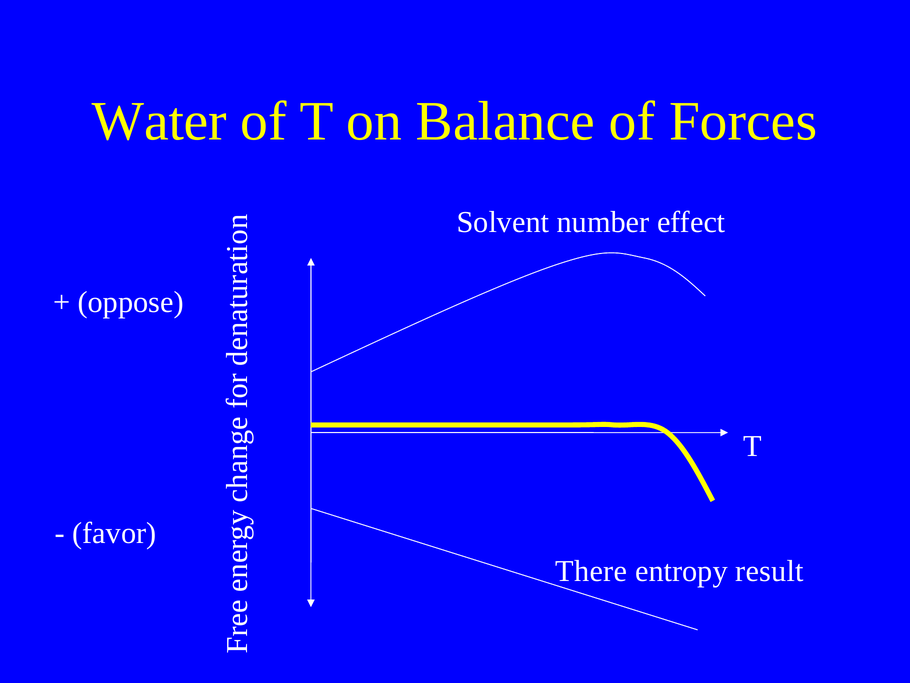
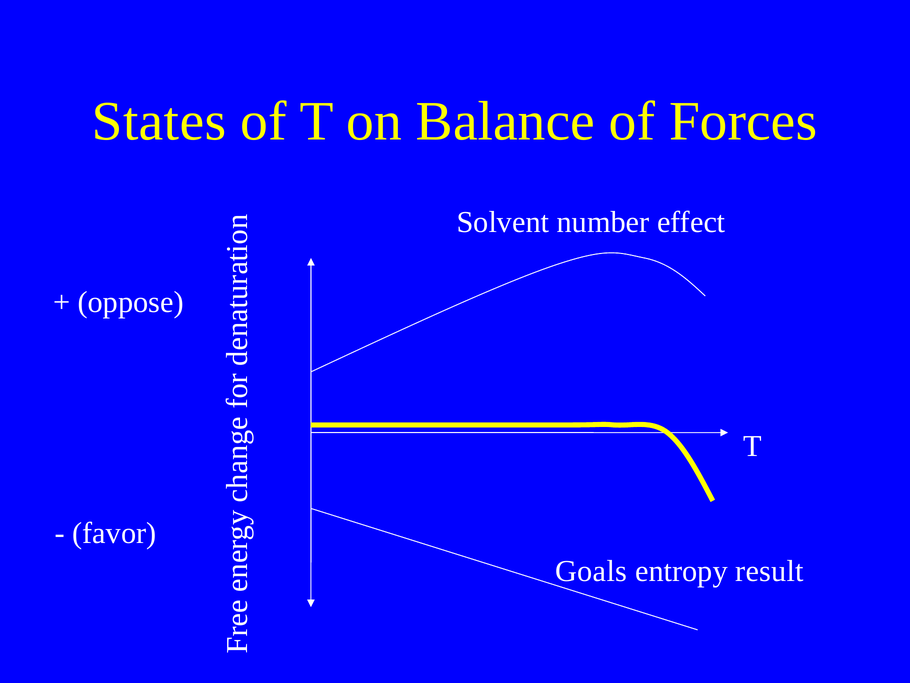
Water: Water -> States
There: There -> Goals
